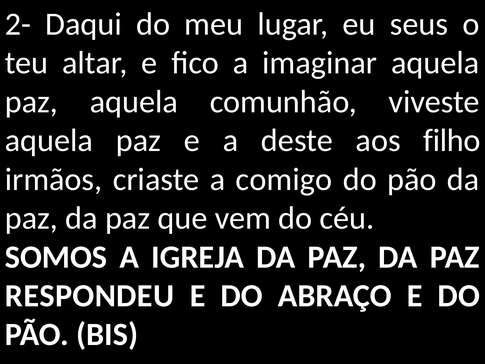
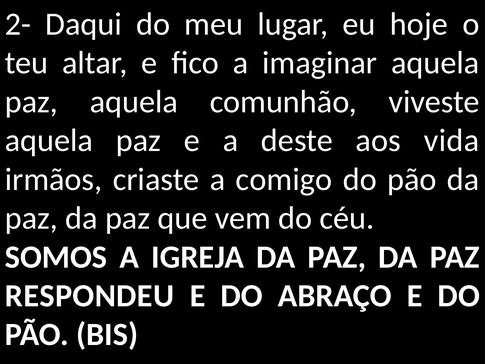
seus: seus -> hoje
filho: filho -> vida
